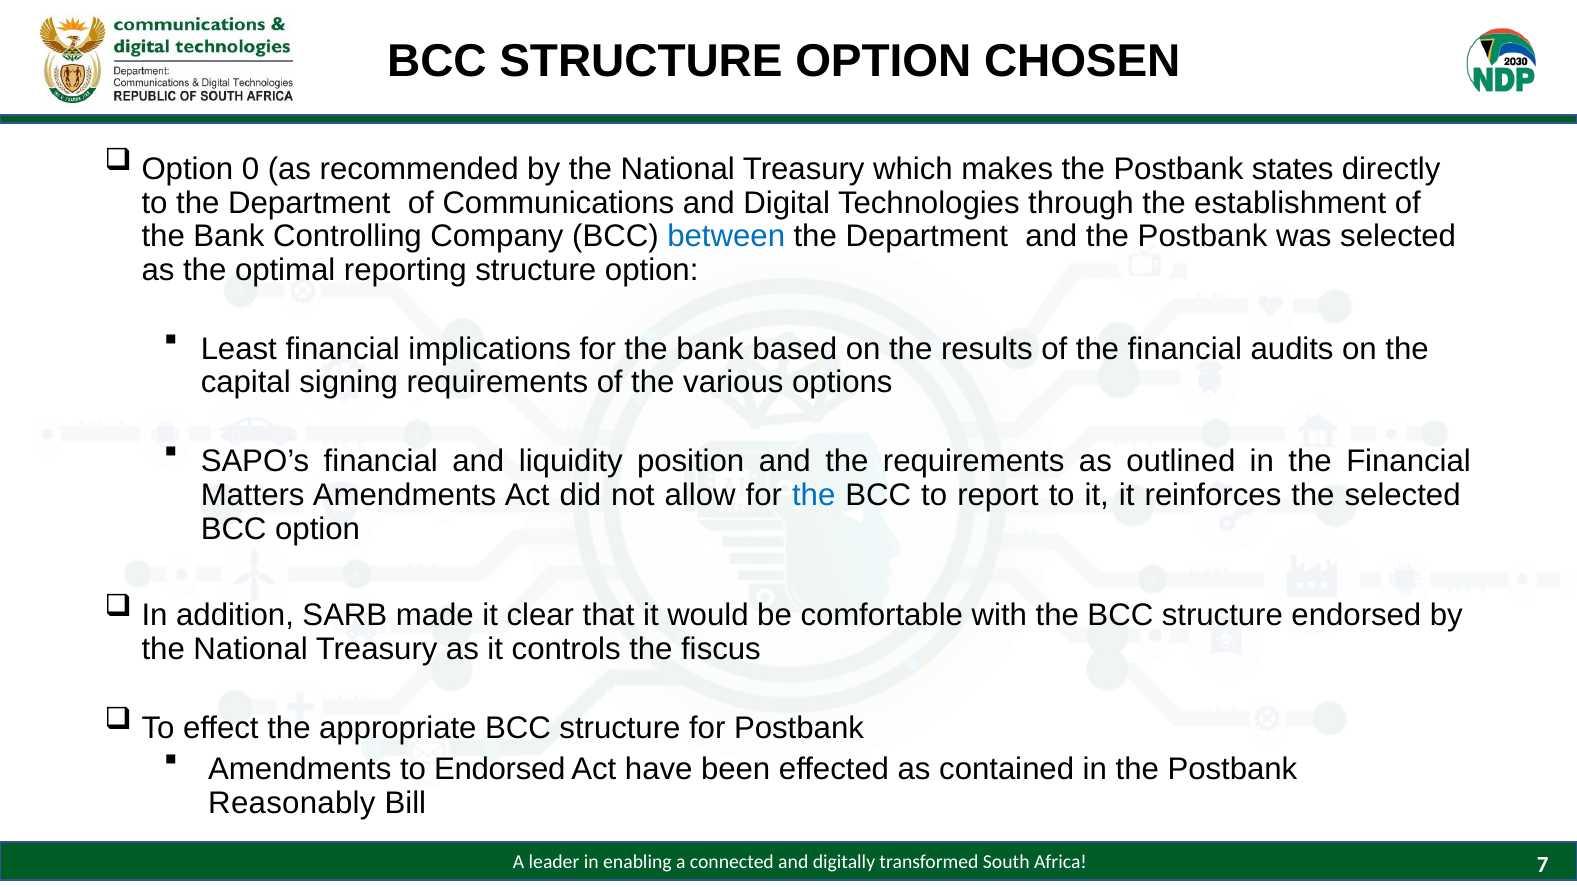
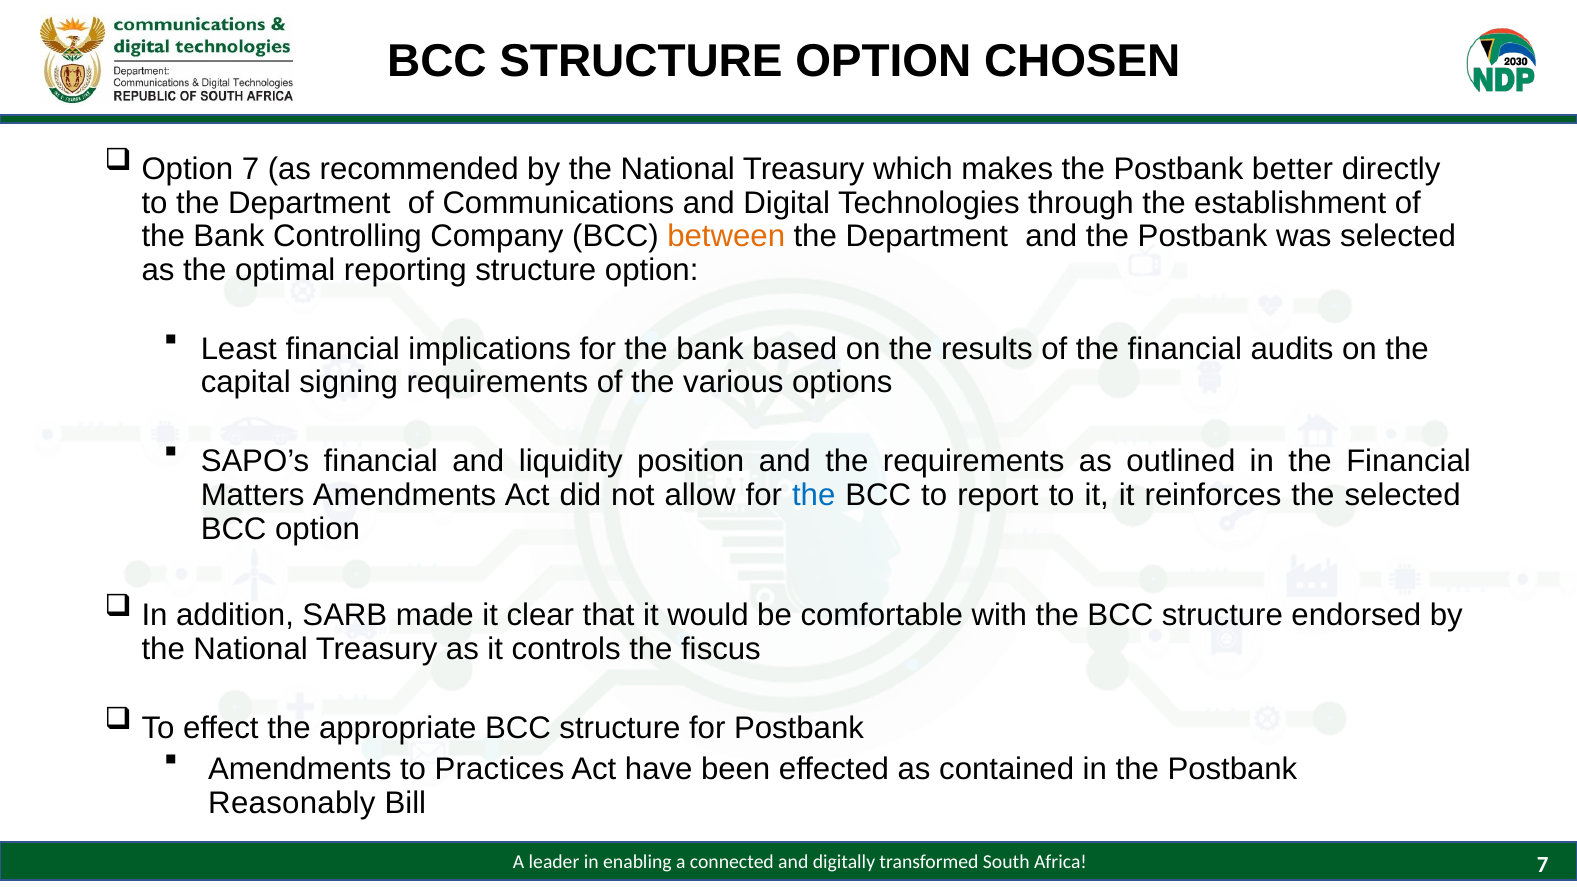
Option 0: 0 -> 7
states: states -> better
between colour: blue -> orange
to Endorsed: Endorsed -> Practices
